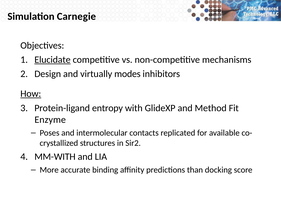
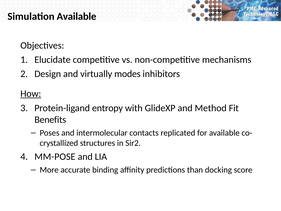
Simulation Carnegie: Carnegie -> Available
Elucidate underline: present -> none
Enzyme: Enzyme -> Benefits
MM-WITH: MM-WITH -> MM-POSE
